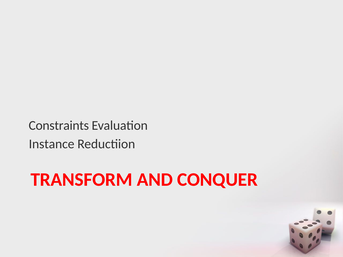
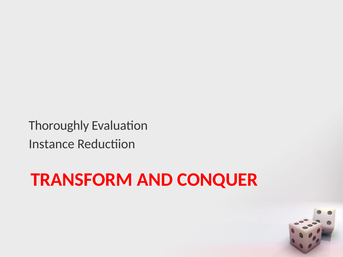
Constraints: Constraints -> Thoroughly
